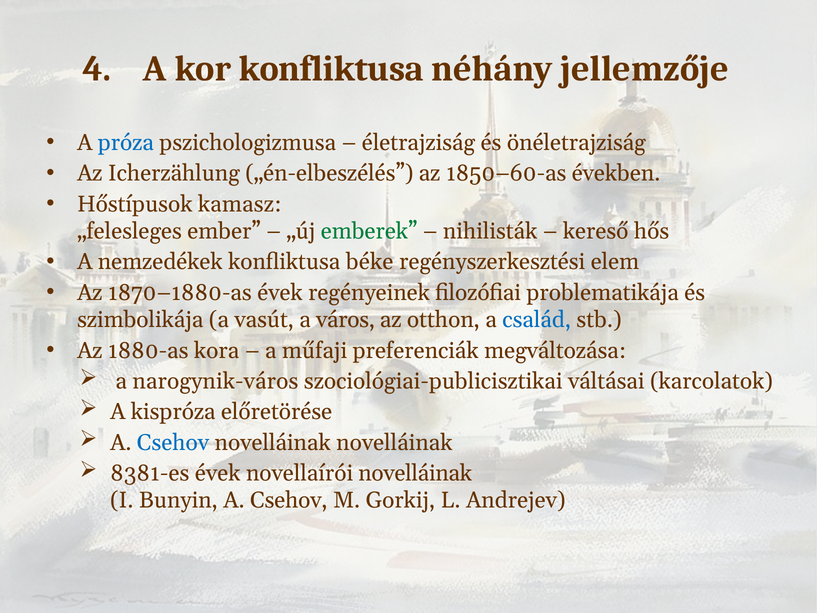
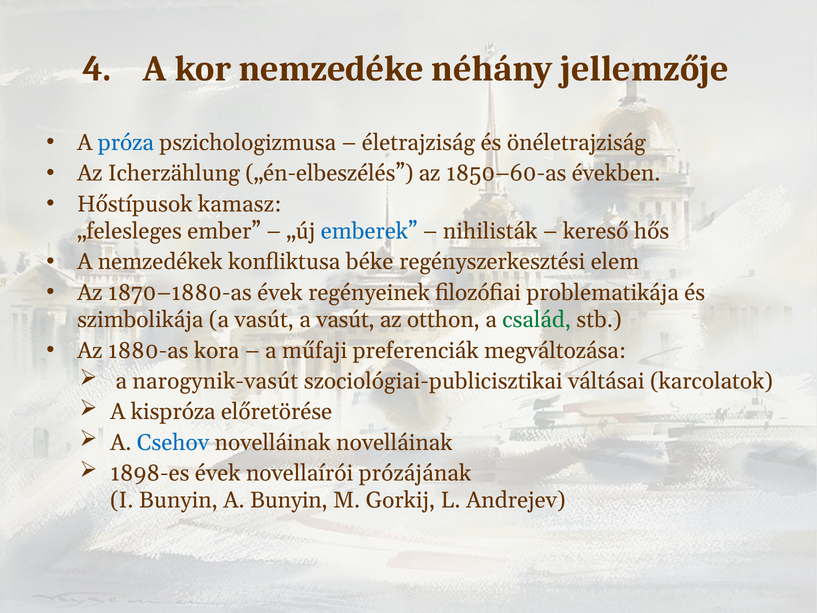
kor konfliktusa: konfliktusa -> nemzedéke
emberek colour: green -> blue
vasút a város: város -> vasút
család colour: blue -> green
narogynik-város: narogynik-város -> narogynik-vasút
8381-es: 8381-es -> 1898-es
novellaírói novelláinak: novelláinak -> prózájának
Bunyin A Csehov: Csehov -> Bunyin
